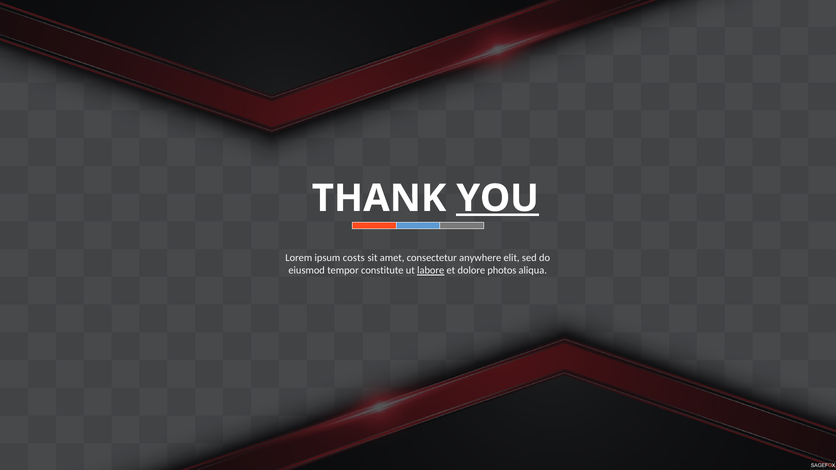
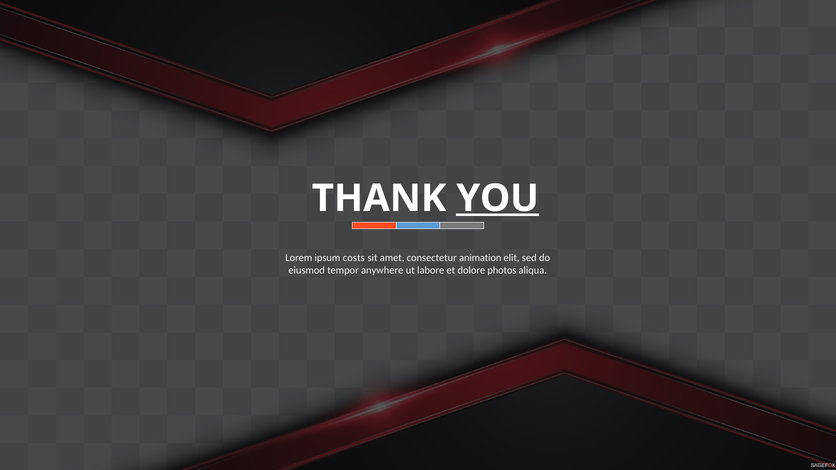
anywhere: anywhere -> animation
constitute: constitute -> anywhere
labore underline: present -> none
